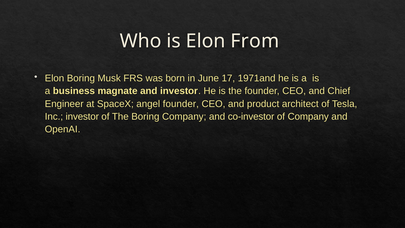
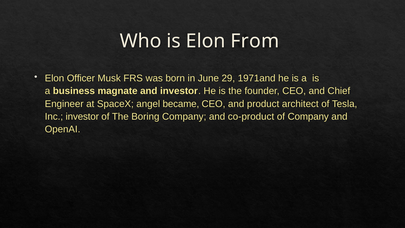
Elon Boring: Boring -> Officer
17: 17 -> 29
angel founder: founder -> became
co-investor: co-investor -> co-product
